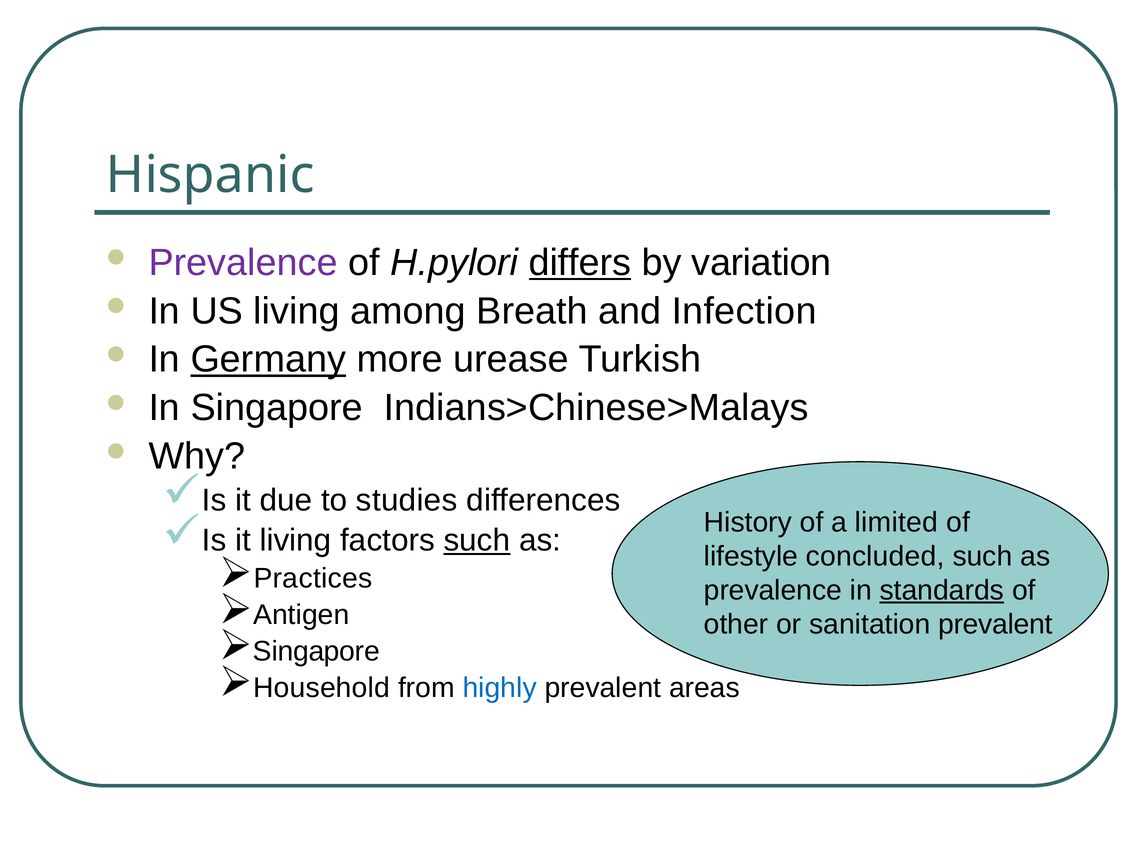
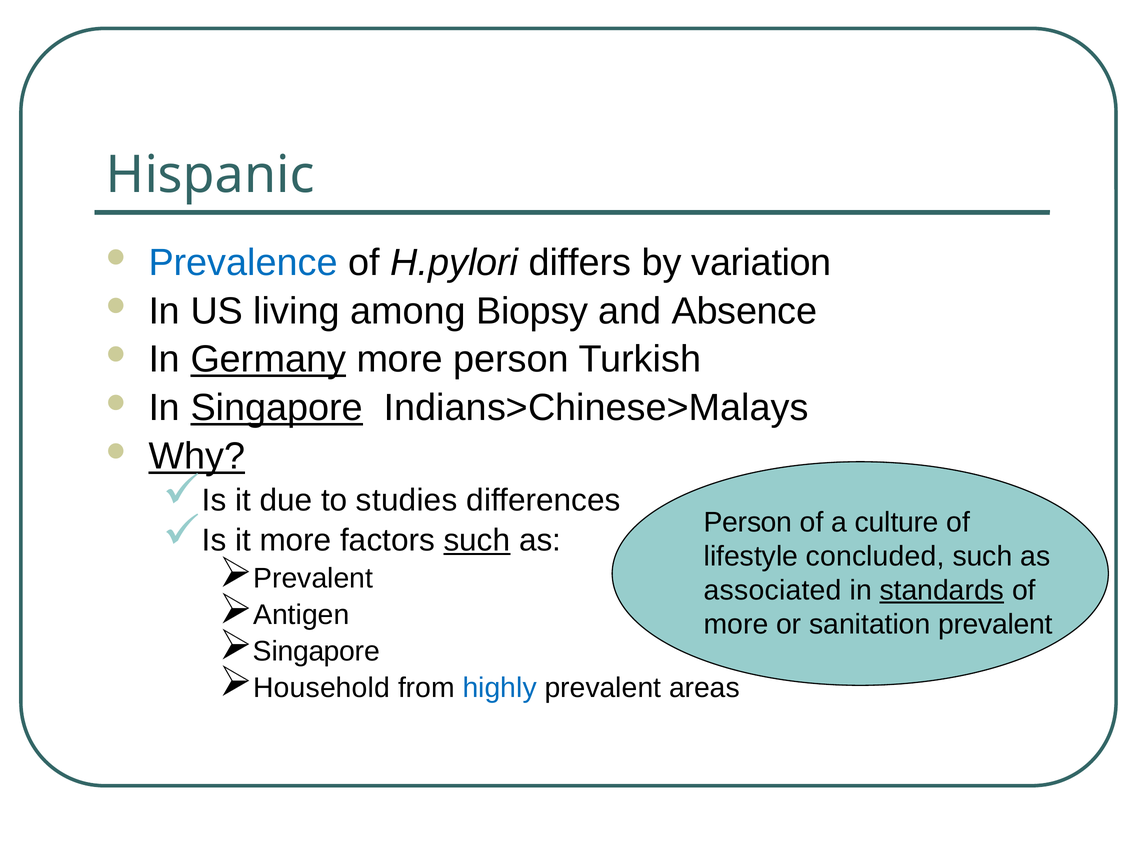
Prevalence at (243, 262) colour: purple -> blue
differs underline: present -> none
Breath: Breath -> Biopsy
Infection: Infection -> Absence
more urease: urease -> person
Singapore at (277, 408) underline: none -> present
Why underline: none -> present
History at (748, 522): History -> Person
limited: limited -> culture
it living: living -> more
Practices at (313, 578): Practices -> Prevalent
prevalence at (773, 590): prevalence -> associated
other at (736, 624): other -> more
